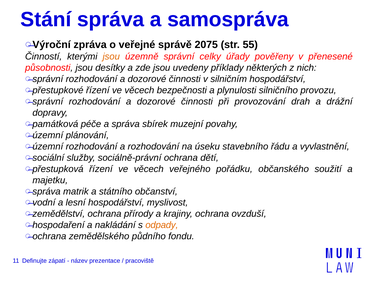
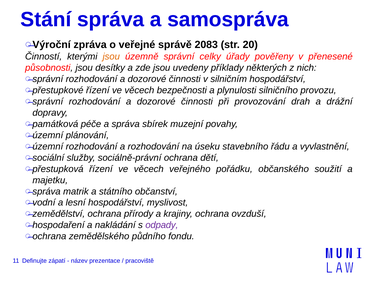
2075: 2075 -> 2083
55: 55 -> 20
odpady colour: orange -> purple
